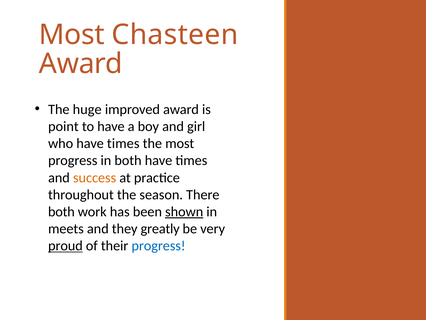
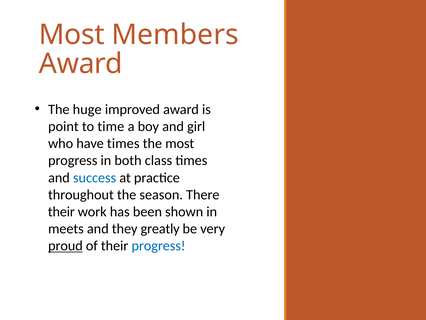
Chasteen: Chasteen -> Members
to have: have -> time
both have: have -> class
success colour: orange -> blue
both at (61, 211): both -> their
shown underline: present -> none
